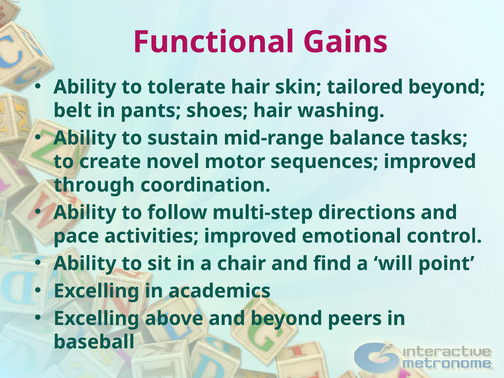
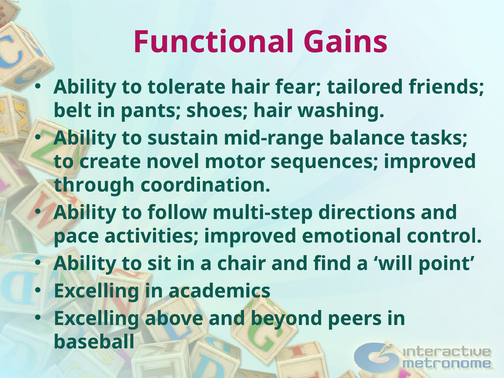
skin: skin -> fear
tailored beyond: beyond -> friends
